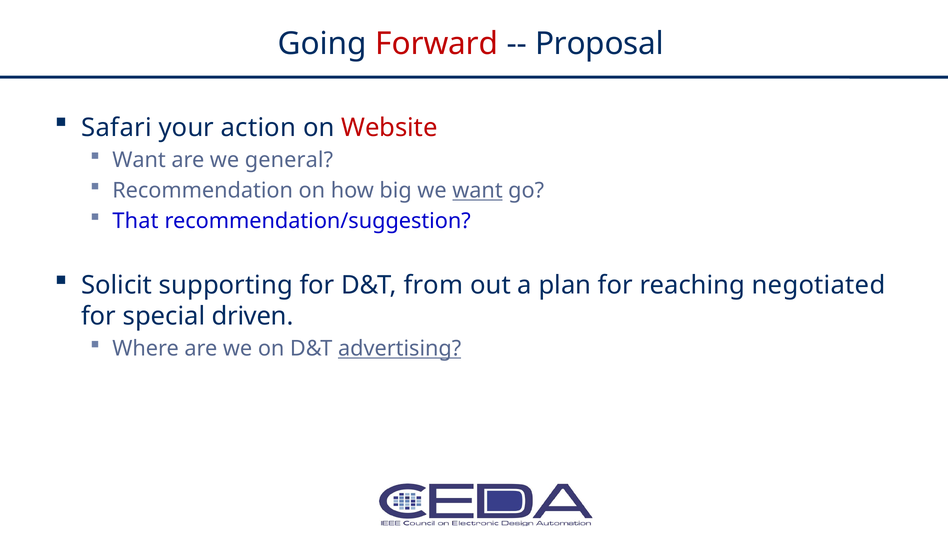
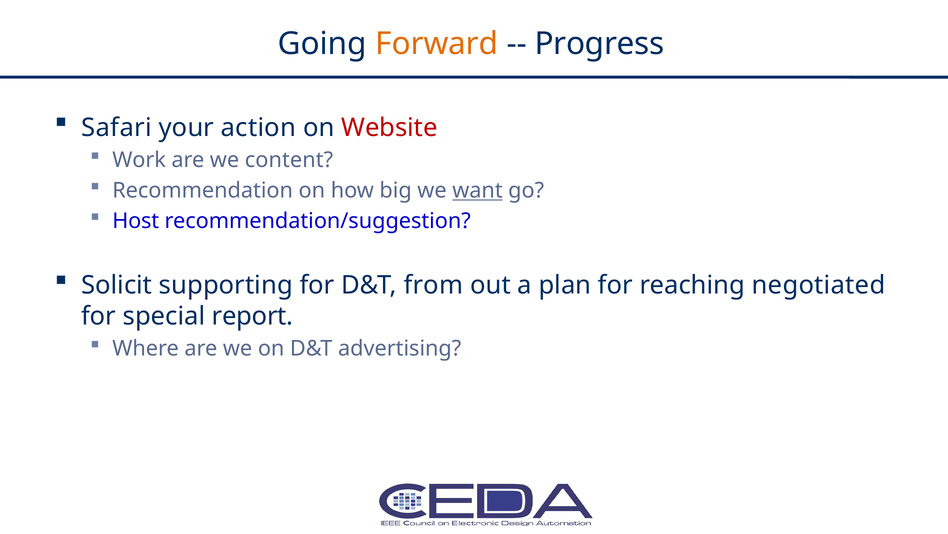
Forward colour: red -> orange
Proposal: Proposal -> Progress
Want at (139, 160): Want -> Work
general: general -> content
That: That -> Host
driven: driven -> report
advertising underline: present -> none
